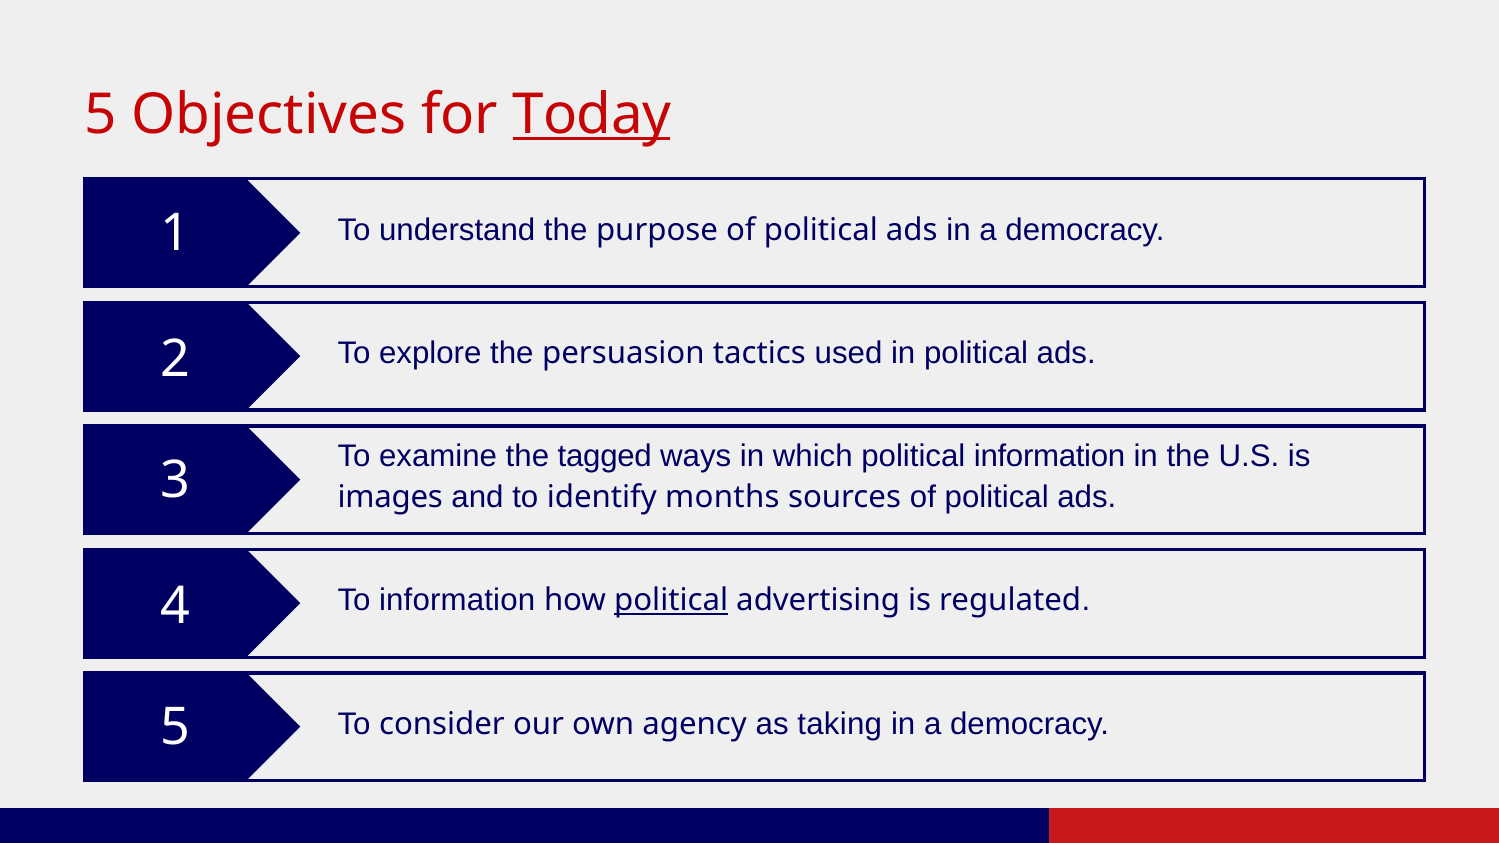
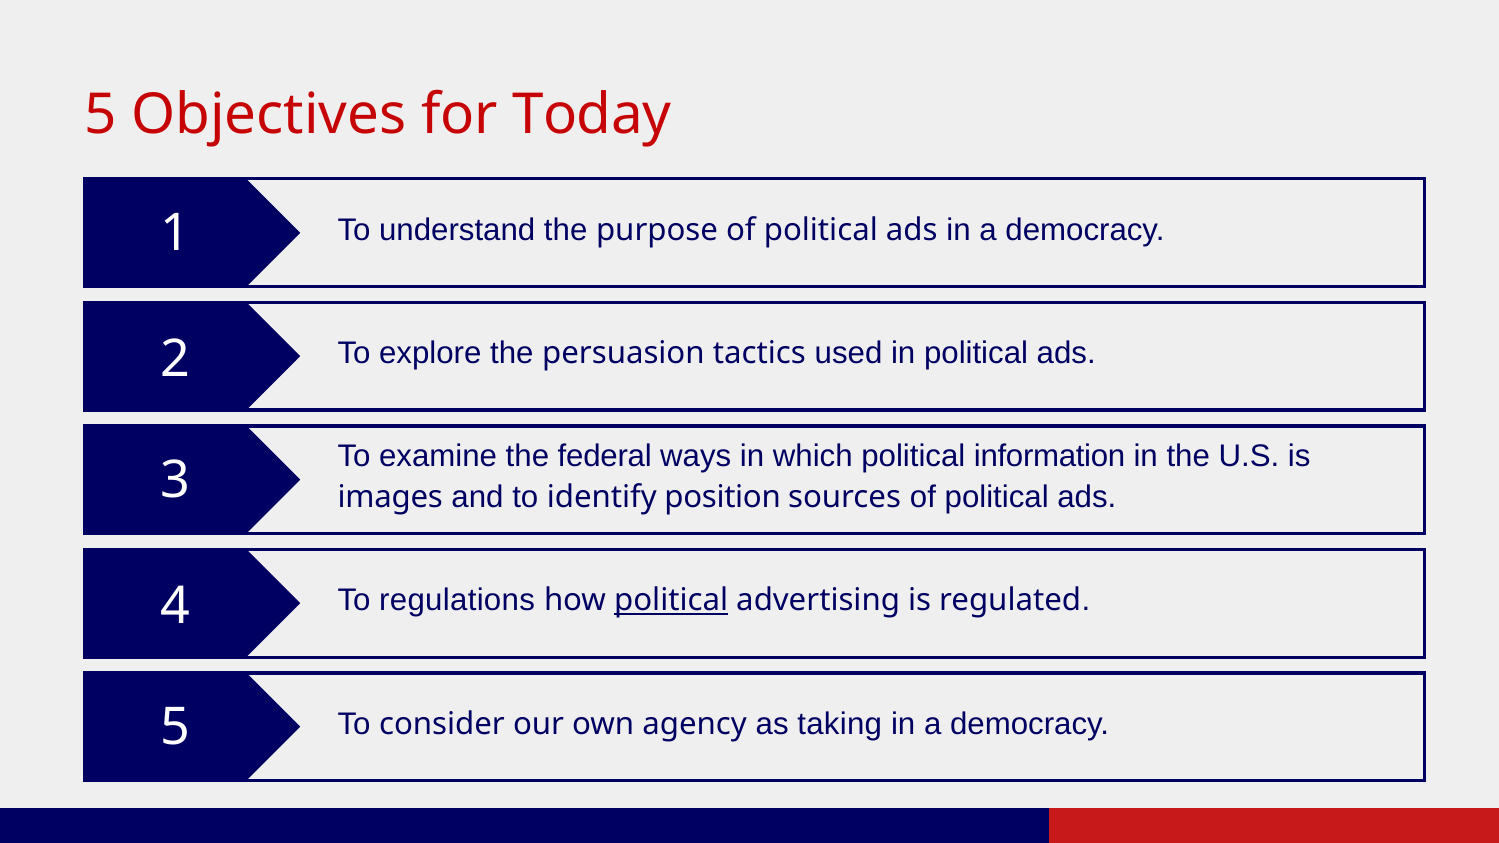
Today underline: present -> none
tagged: tagged -> federal
months: months -> position
To information: information -> regulations
